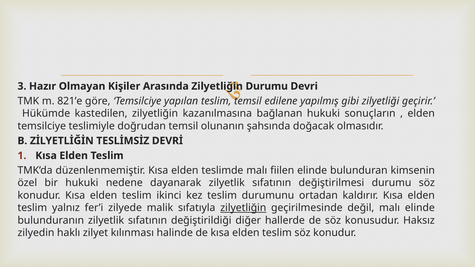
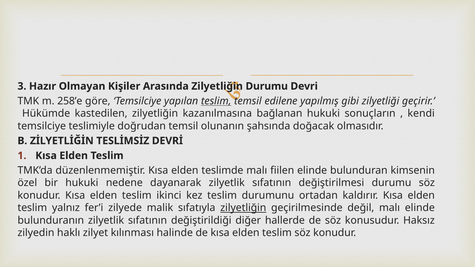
821’e: 821’e -> 258’e
teslim at (216, 101) underline: none -> present
elden at (421, 114): elden -> kendi
